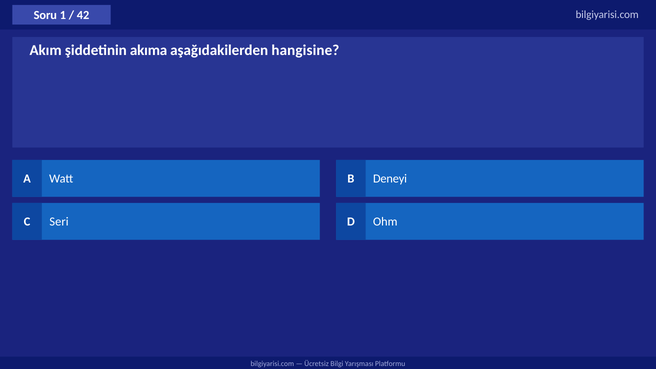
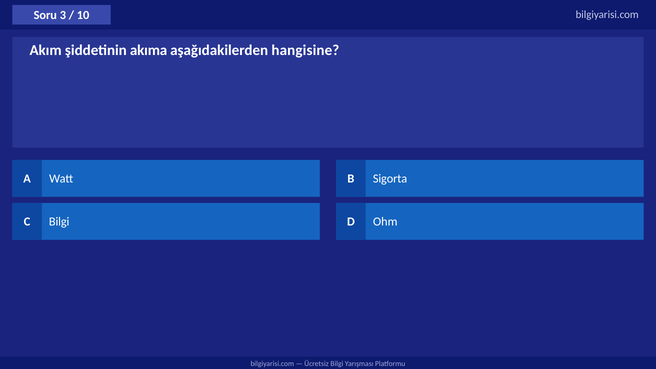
1: 1 -> 3
42: 42 -> 10
Deneyi: Deneyi -> Sigorta
C Seri: Seri -> Bilgi
